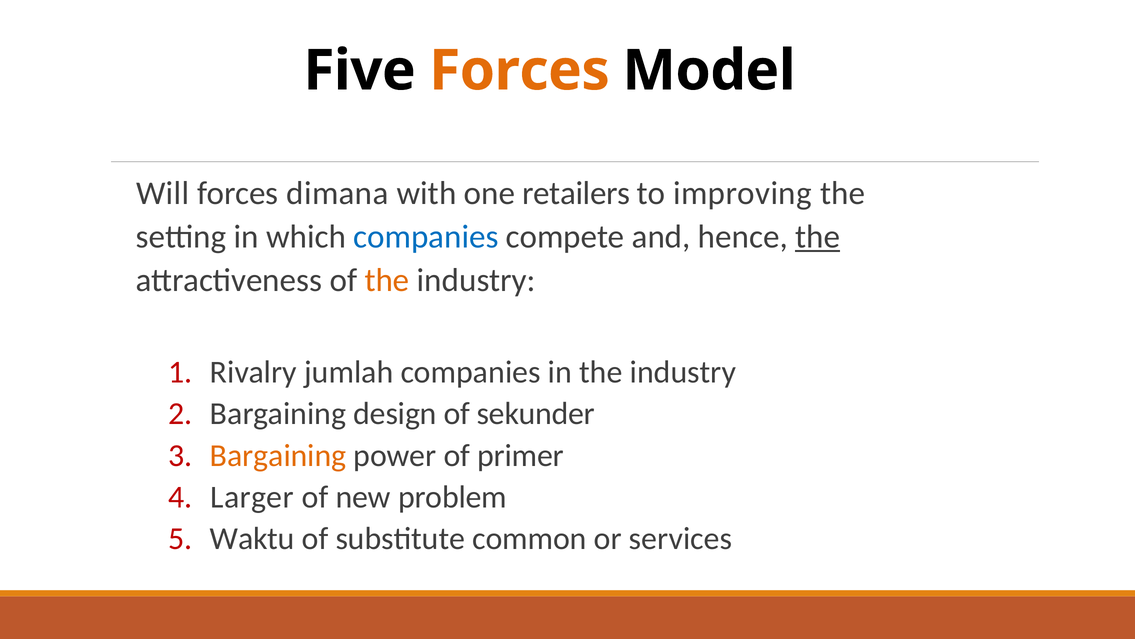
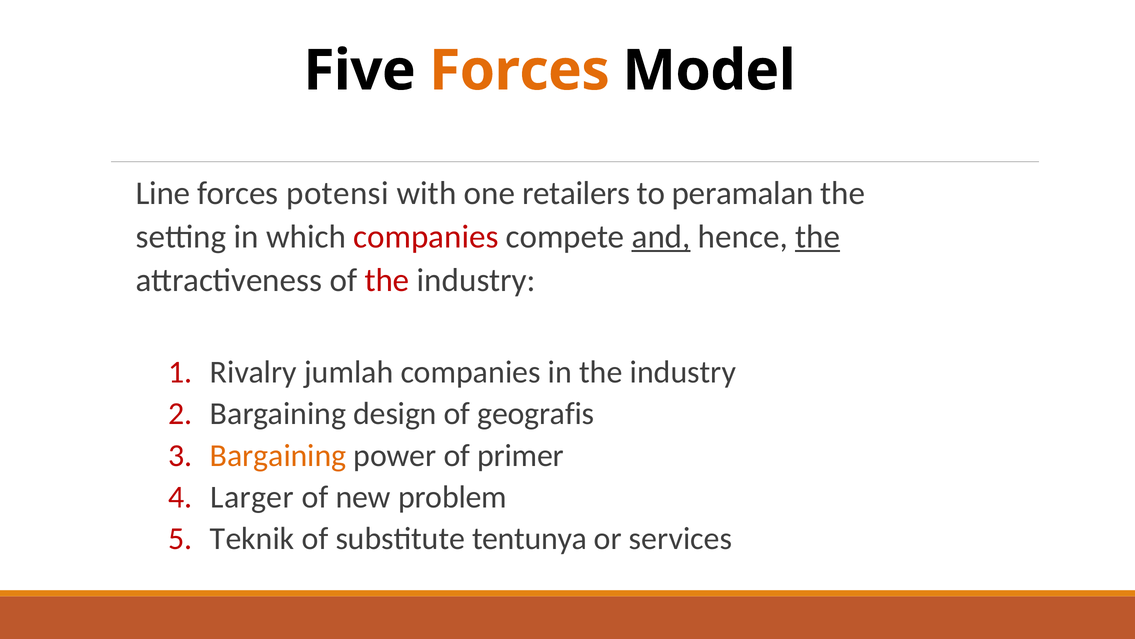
Will: Will -> Line
dimana: dimana -> potensi
improving: improving -> peramalan
companies at (426, 237) colour: blue -> red
and underline: none -> present
the at (387, 280) colour: orange -> red
sekunder: sekunder -> geografis
Waktu: Waktu -> Teknik
common: common -> tentunya
